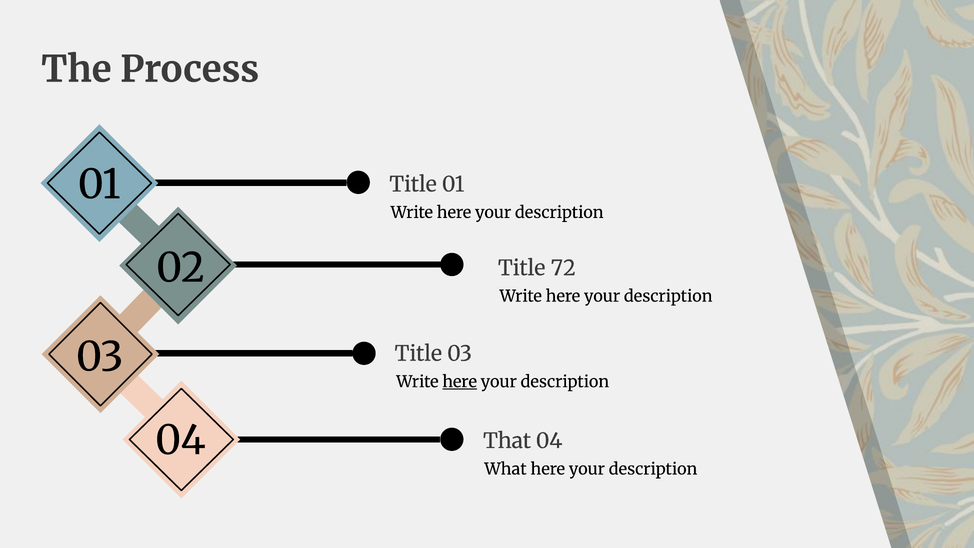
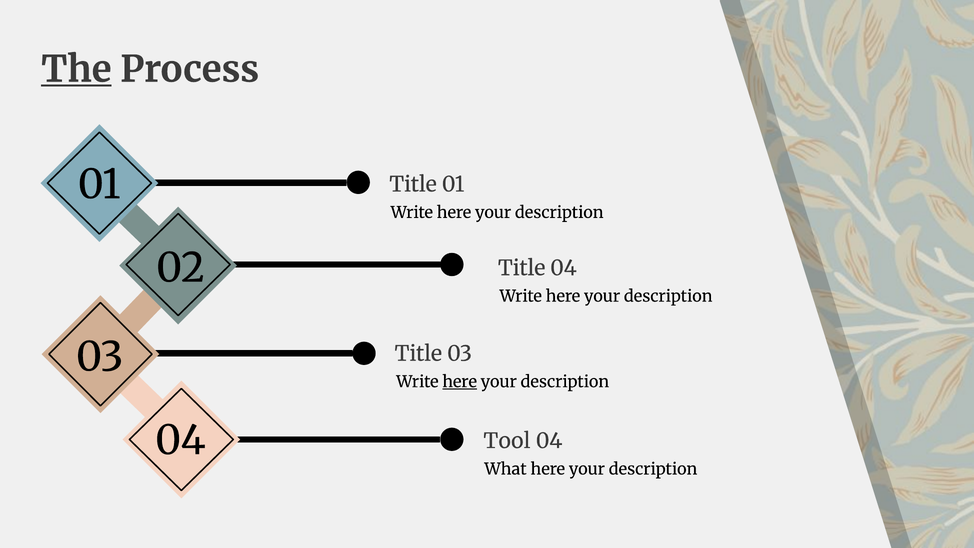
The underline: none -> present
Title 72: 72 -> 04
That: That -> Tool
